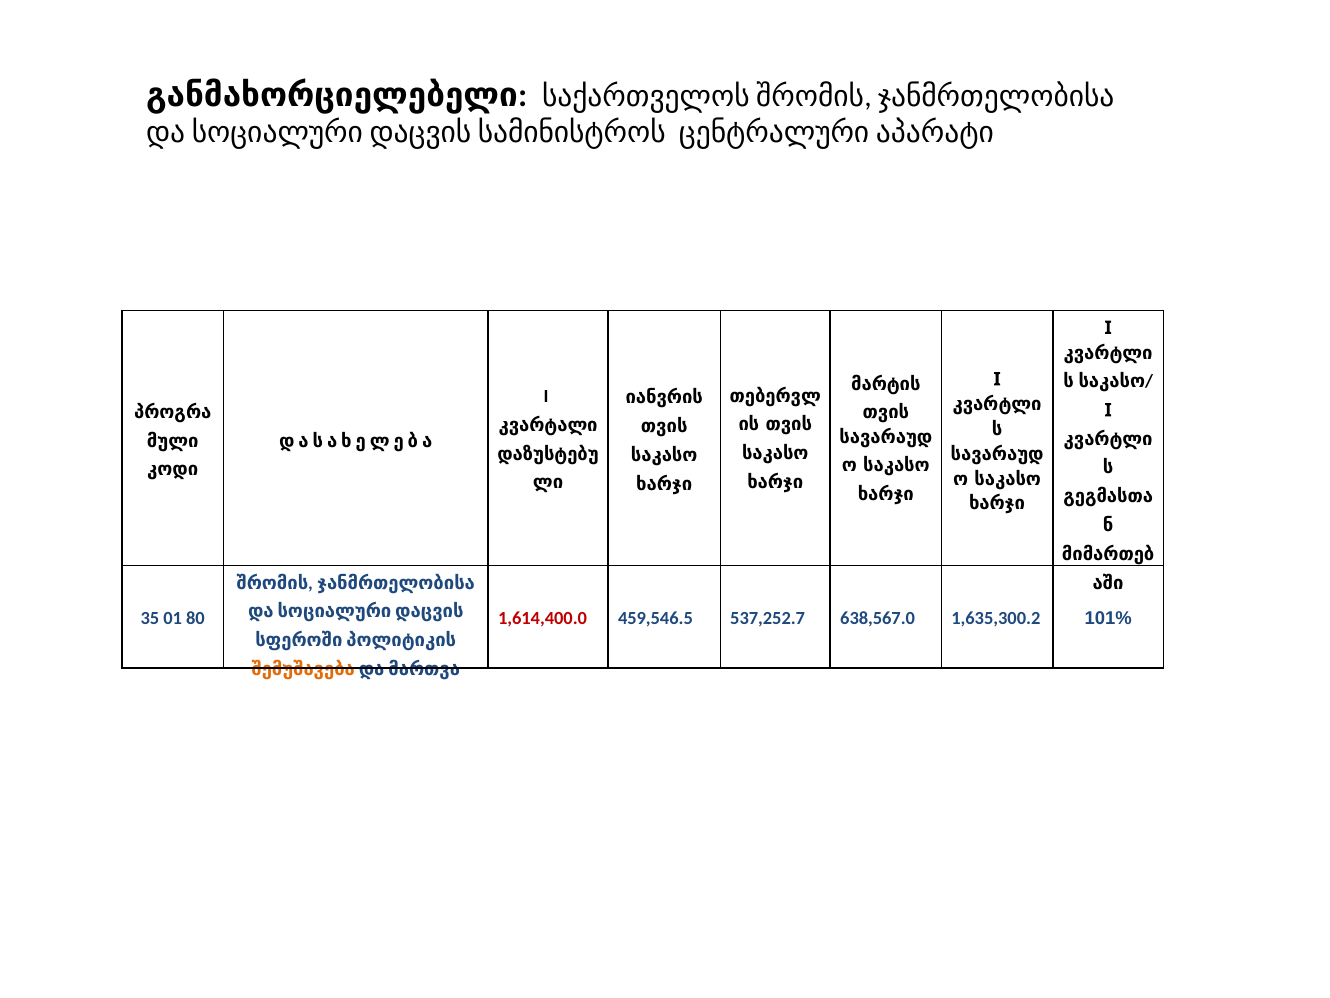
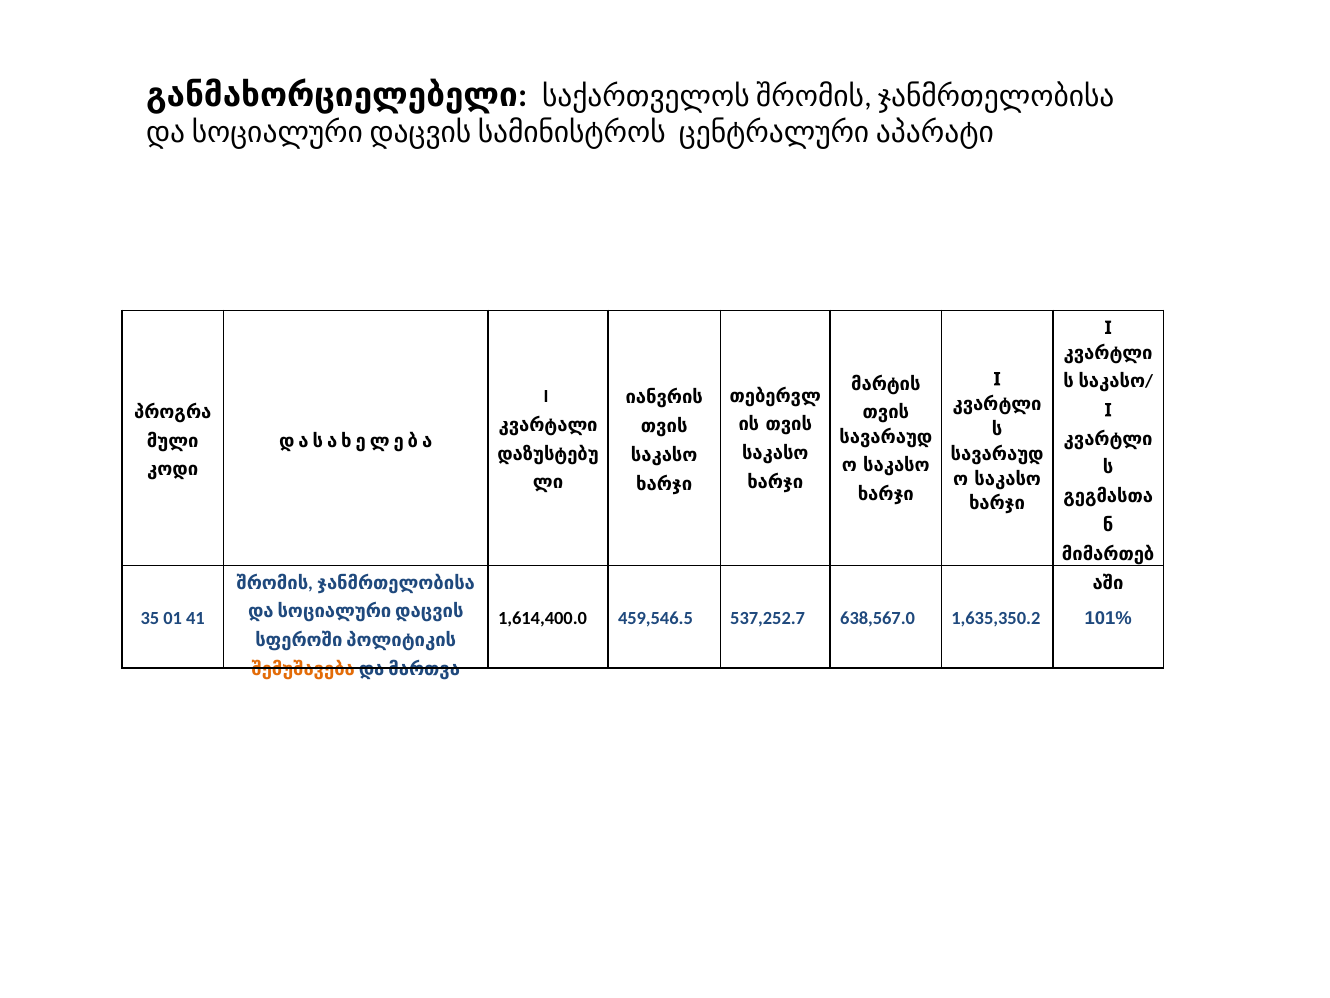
80: 80 -> 41
1,614,400.0 colour: red -> black
1,635,300.2: 1,635,300.2 -> 1,635,350.2
